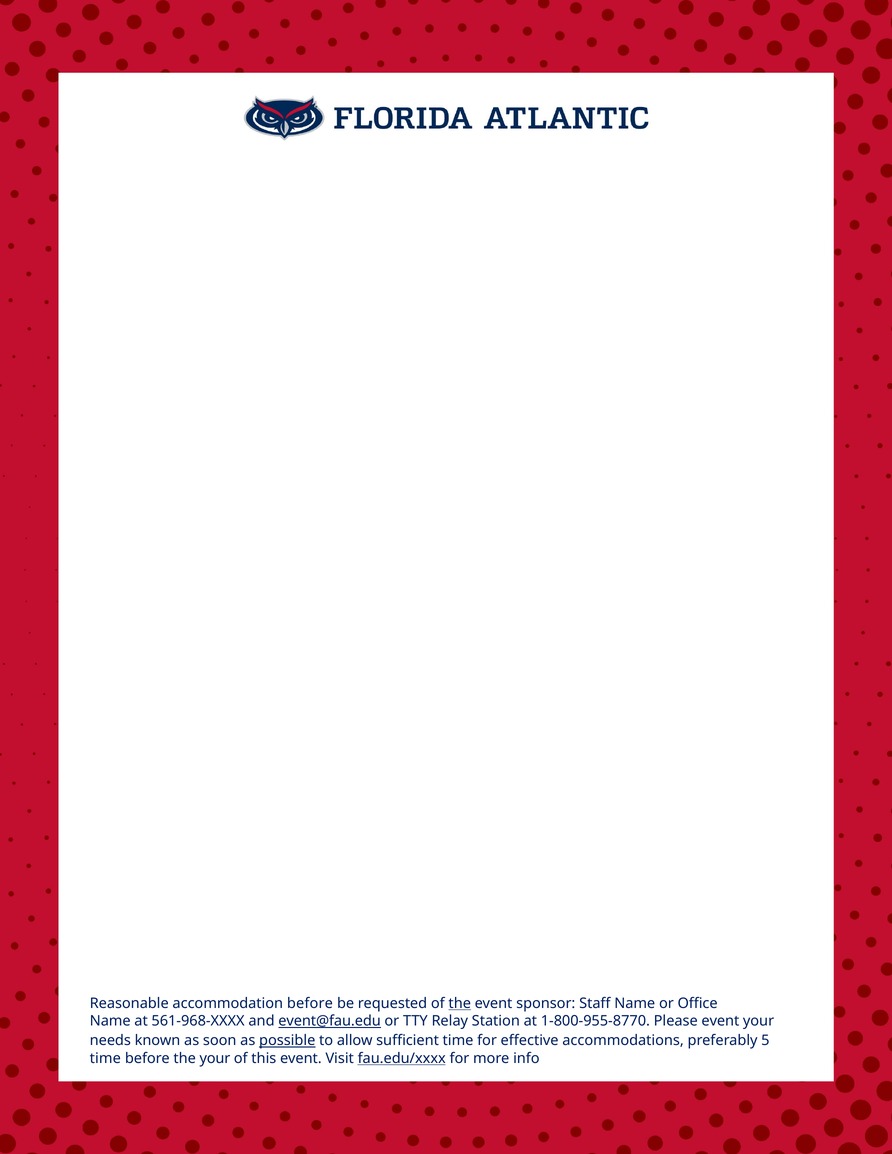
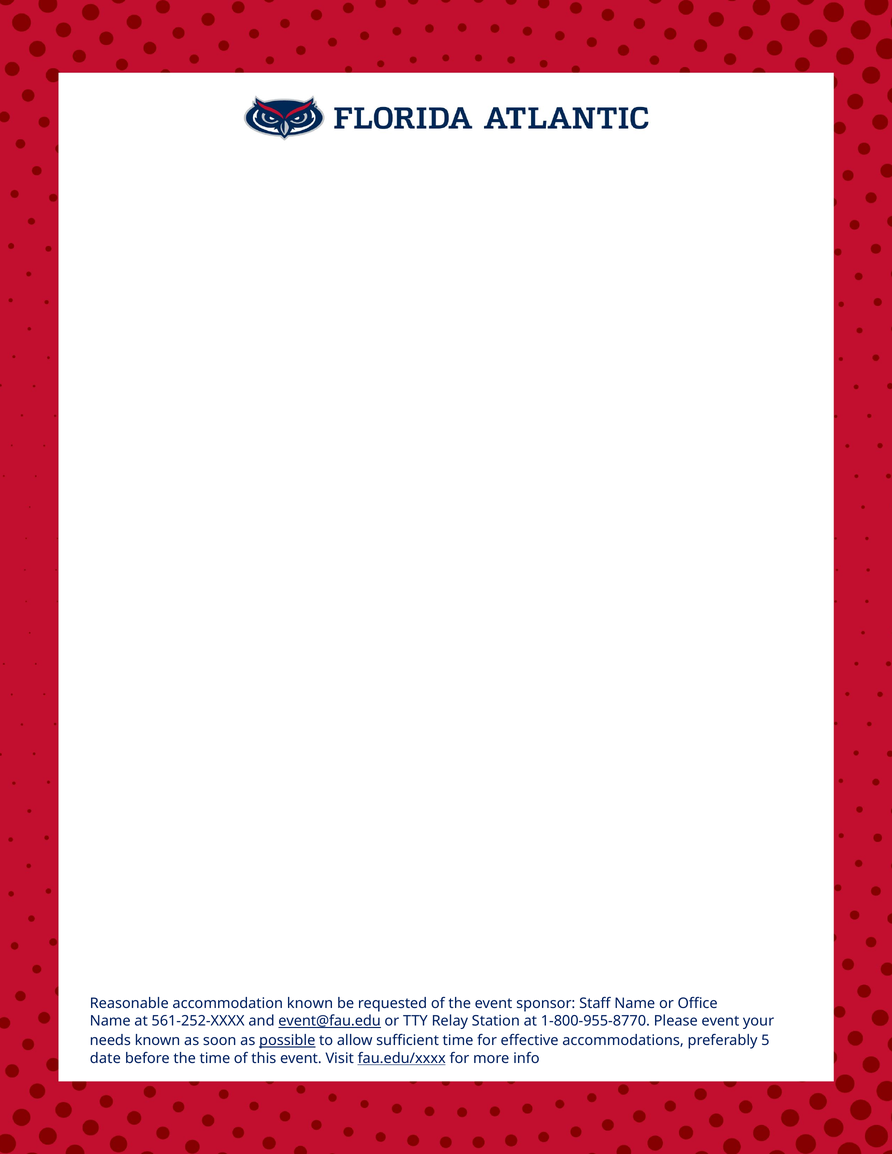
accommodation before: before -> known
the at (460, 1004) underline: present -> none
561-968-XXXX: 561-968-XXXX -> 561-252-XXXX
time at (105, 1059): time -> date
the your: your -> time
